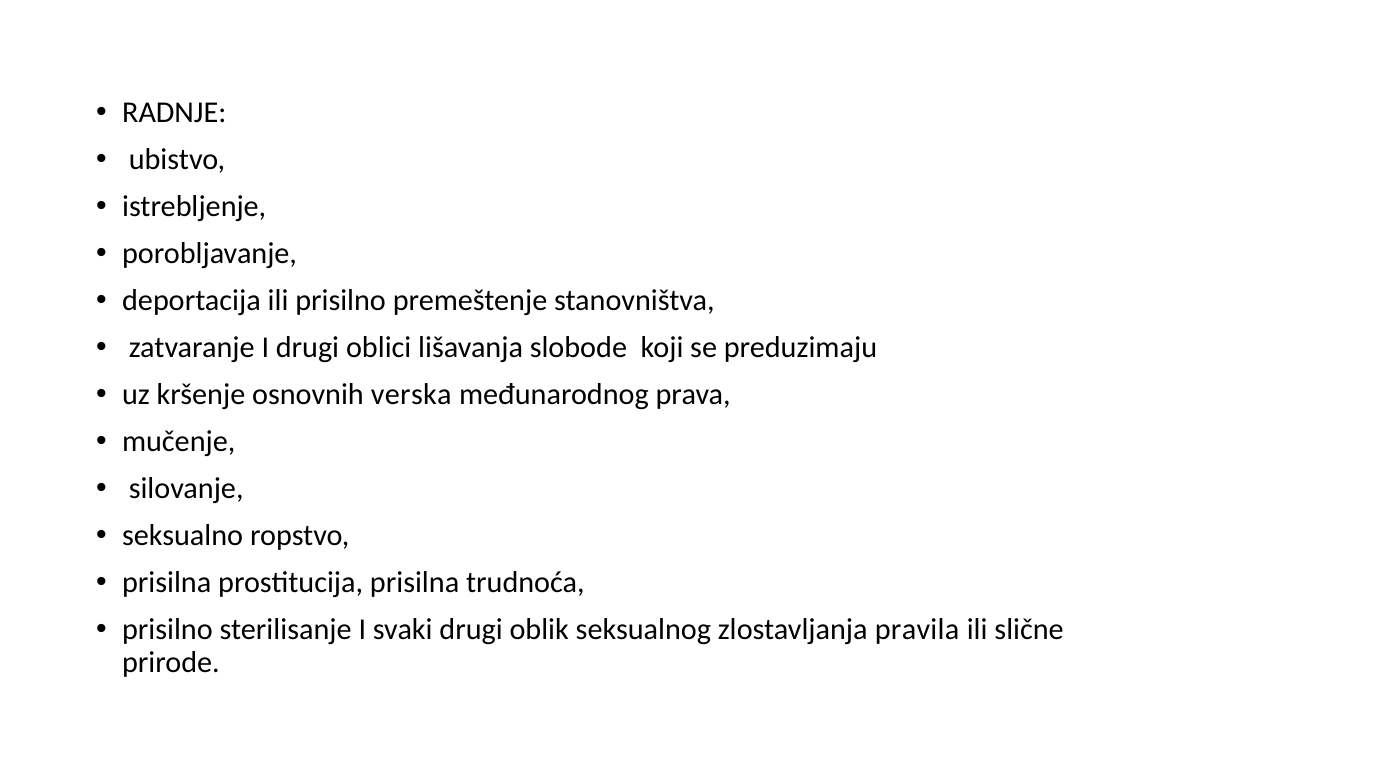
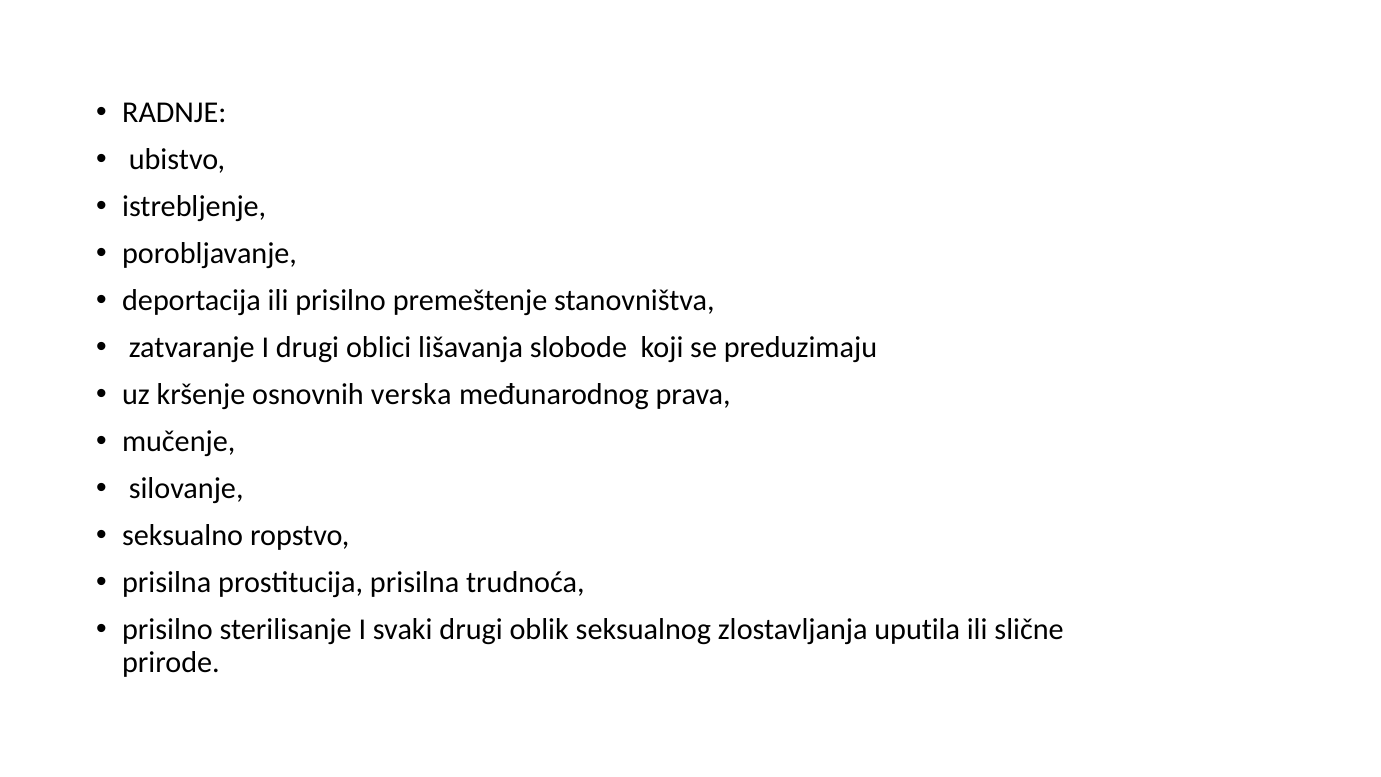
pravila: pravila -> uputila
